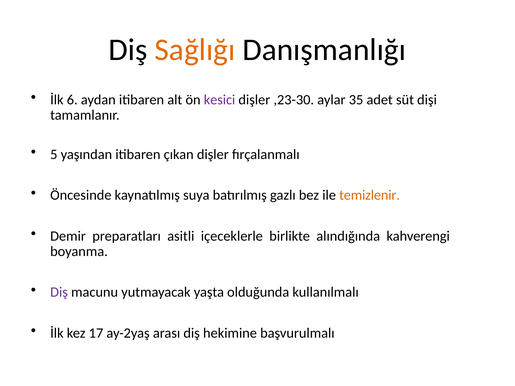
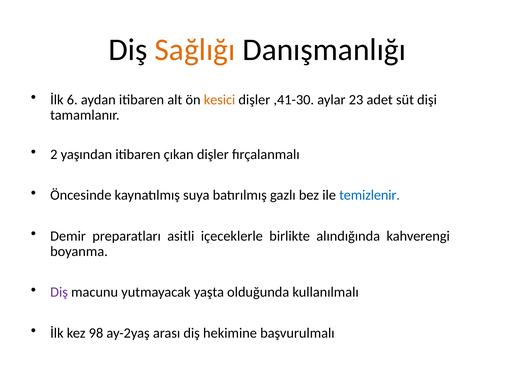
kesici colour: purple -> orange
,23-30: ,23-30 -> ,41-30
35: 35 -> 23
5: 5 -> 2
temizlenir colour: orange -> blue
17: 17 -> 98
